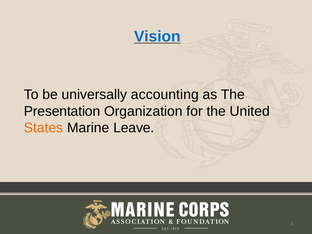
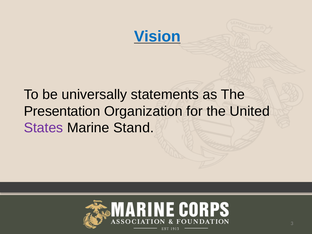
accounting: accounting -> statements
States colour: orange -> purple
Leave: Leave -> Stand
